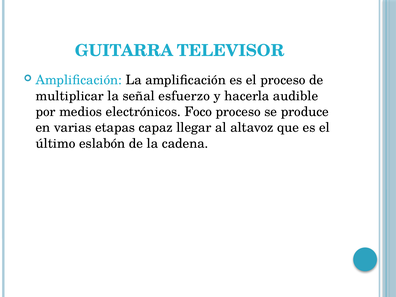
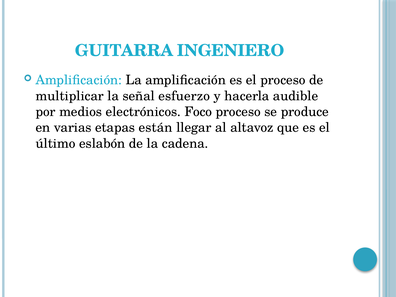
TELEVISOR: TELEVISOR -> INGENIERO
capaz: capaz -> están
